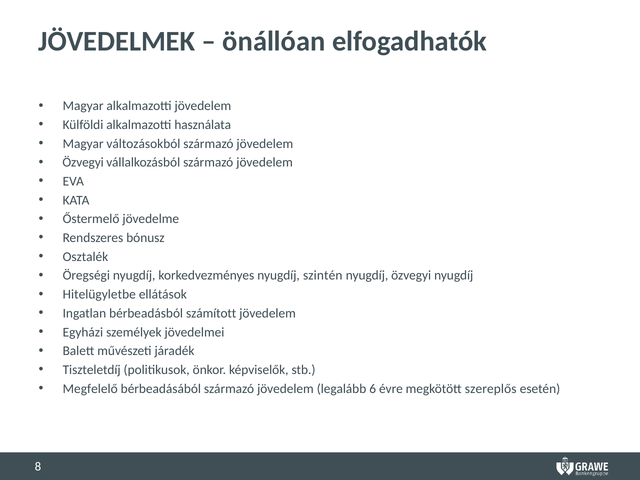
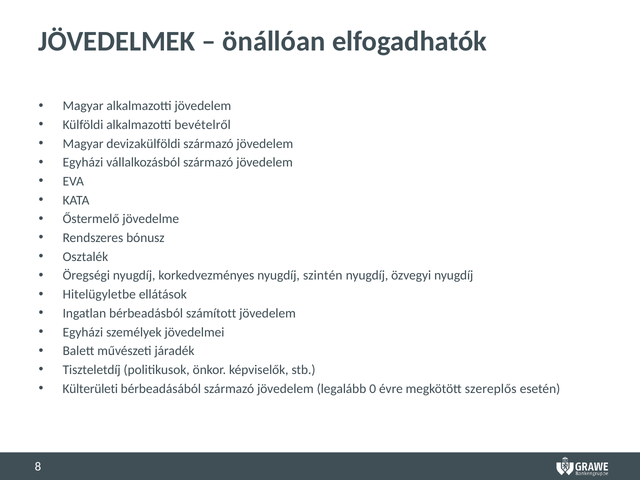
használata: használata -> bevételről
változásokból: változásokból -> devizakülföldi
Özvegyi at (83, 163): Özvegyi -> Egyházi
Megfelelő: Megfelelő -> Külterületi
6: 6 -> 0
